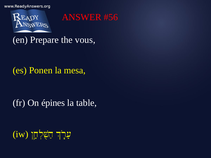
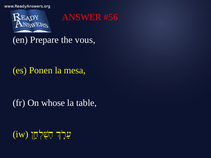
épines: épines -> whose
